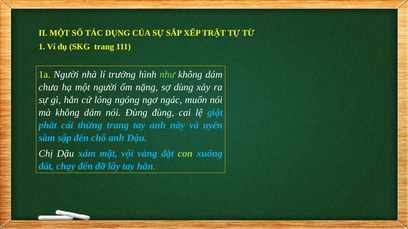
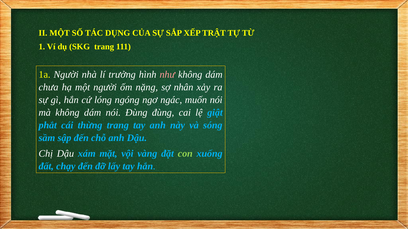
như colour: light green -> pink
dùng: dùng -> nhân
uyển: uyển -> sóng
